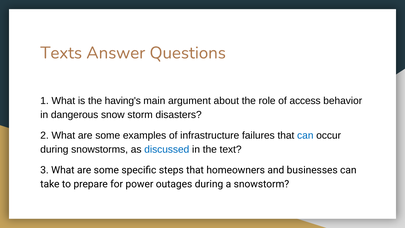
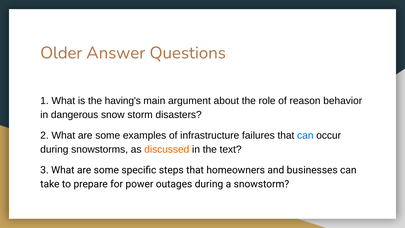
Texts: Texts -> Older
access: access -> reason
discussed colour: blue -> orange
